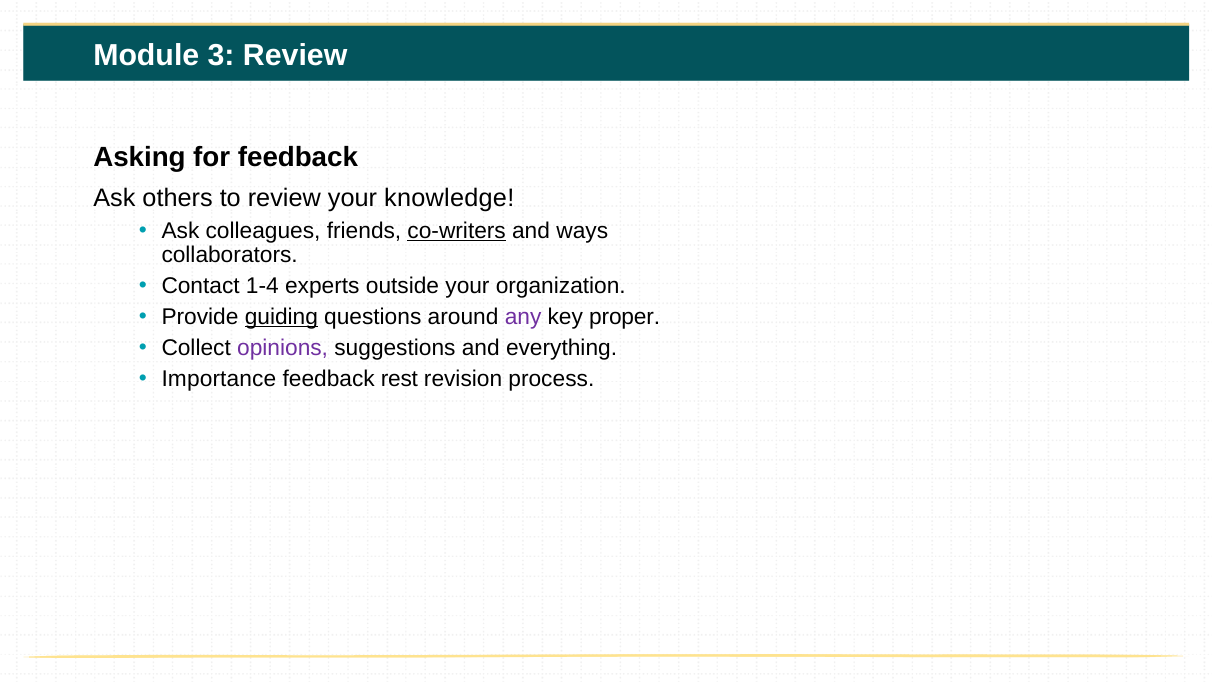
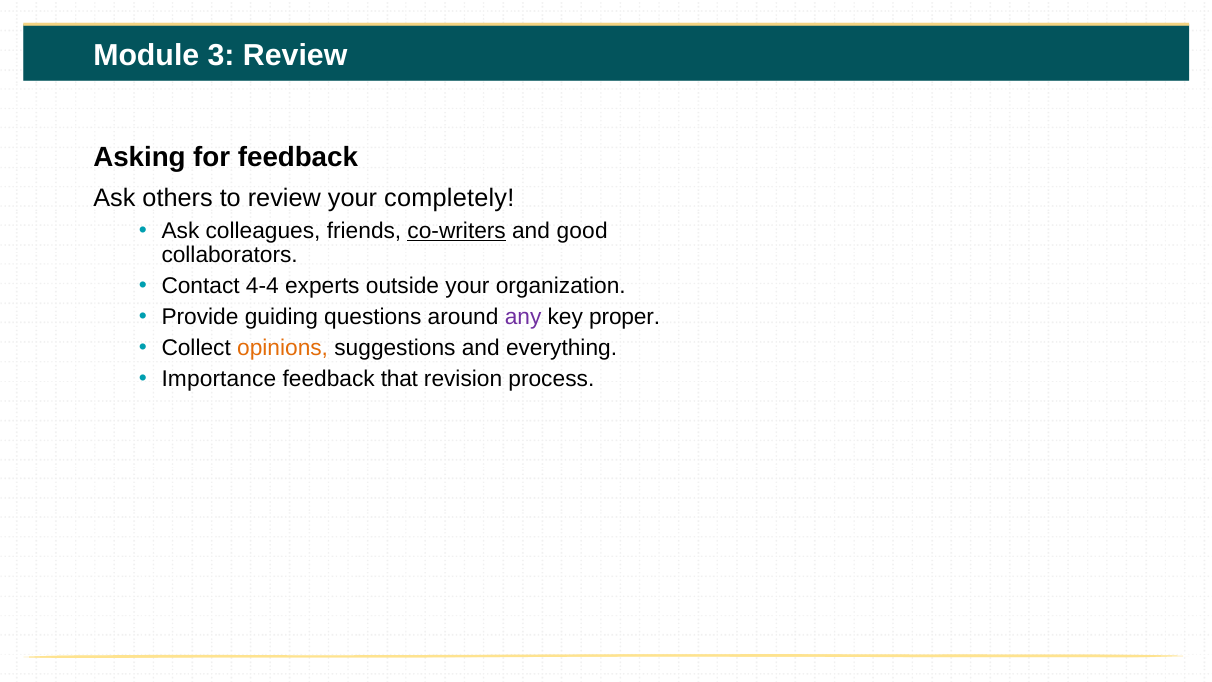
knowledge: knowledge -> completely
ways: ways -> good
1-4: 1-4 -> 4-4
guiding underline: present -> none
opinions colour: purple -> orange
rest: rest -> that
